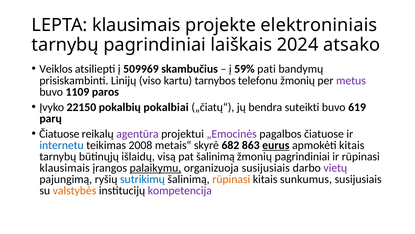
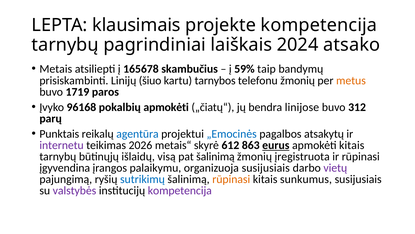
projekte elektroniniais: elektroniniais -> kompetencija
Veiklos: Veiklos -> Metais
509969: 509969 -> 165678
pati: pati -> taip
viso: viso -> šiuo
metus colour: purple -> orange
1109: 1109 -> 1719
22150: 22150 -> 96168
pokalbių pokalbiai: pokalbiai -> apmokėti
suteikti: suteikti -> linijose
619: 619 -> 312
Čiatuose at (59, 133): Čiatuose -> Punktais
agentūra colour: purple -> blue
„Emocinės colour: purple -> blue
pagalbos čiatuose: čiatuose -> atsakytų
internetu colour: blue -> purple
2008: 2008 -> 2026
682: 682 -> 612
žmonių pagrindiniai: pagrindiniai -> įregistruota
klausimais at (65, 168): klausimais -> įgyvendina
palaikymu underline: present -> none
valstybės colour: orange -> purple
